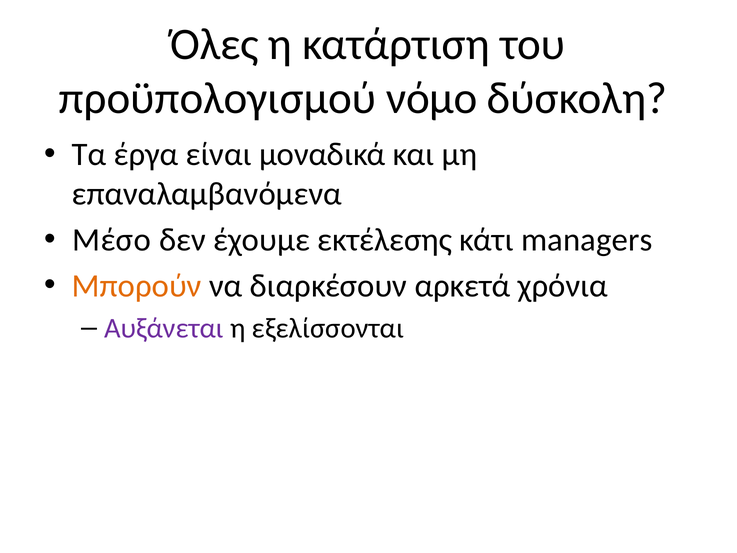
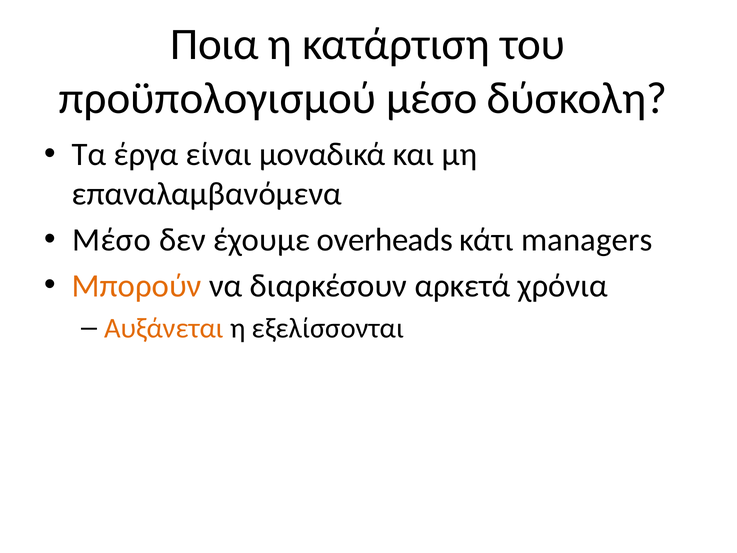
Όλες: Όλες -> Ποια
προϋπολογισμού νόμο: νόμο -> μέσο
εκτέλεσης: εκτέλεσης -> οverheads
Αυξάνεται colour: purple -> orange
